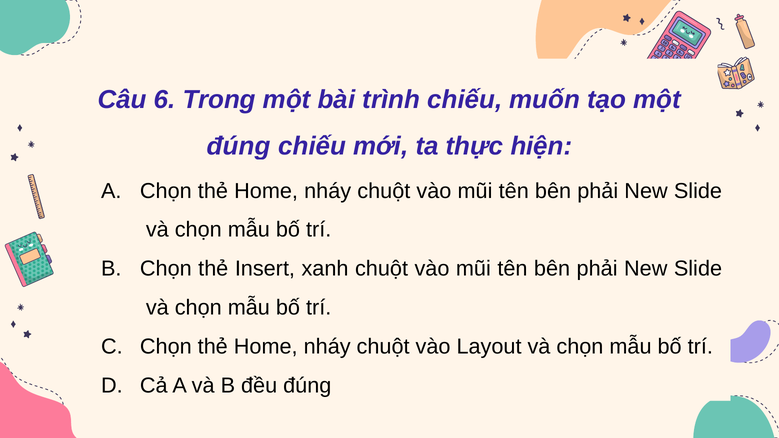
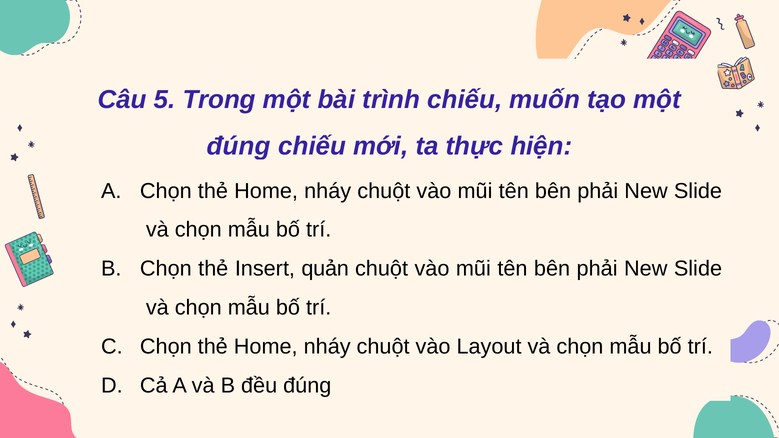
6: 6 -> 5
xanh: xanh -> quản
